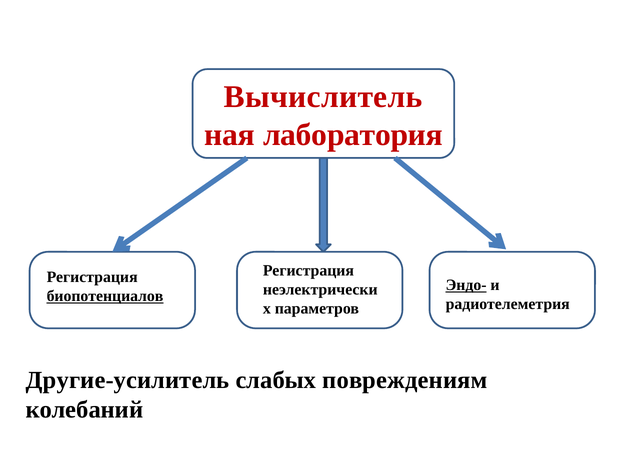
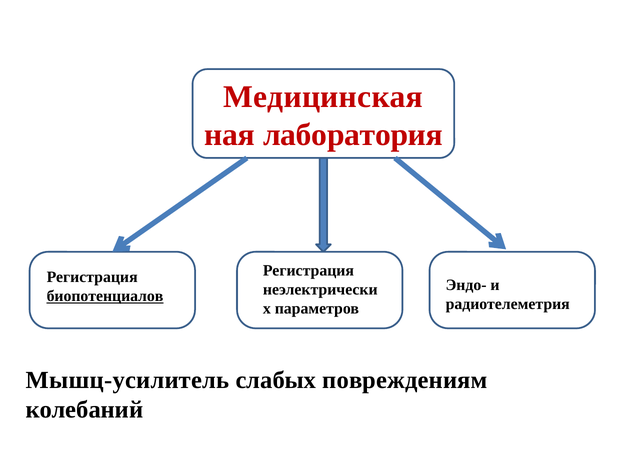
Вычислитель: Вычислитель -> Медицинская
Эндо- underline: present -> none
Другие-усилитель: Другие-усилитель -> Мышц-усилитель
